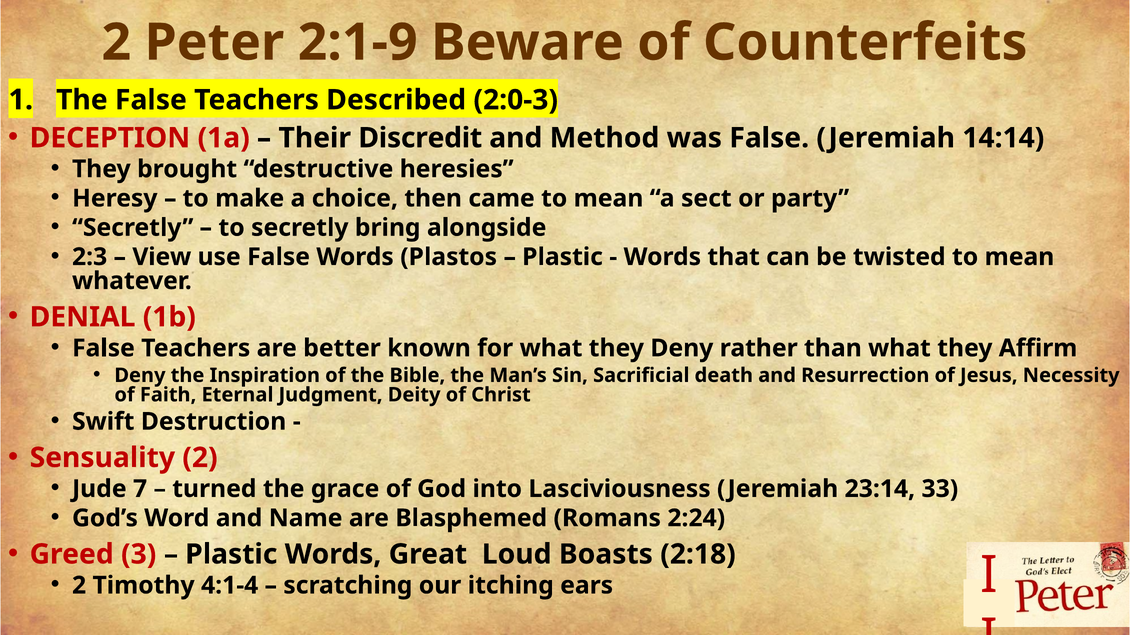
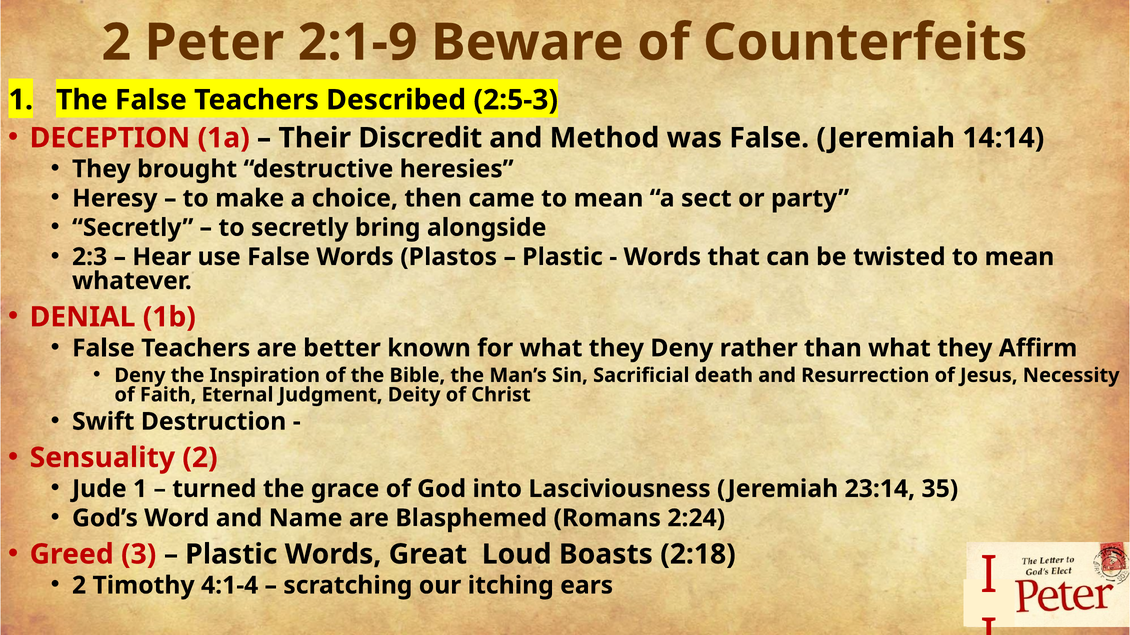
2:0-3: 2:0-3 -> 2:5-3
View: View -> Hear
Jude 7: 7 -> 1
33: 33 -> 35
